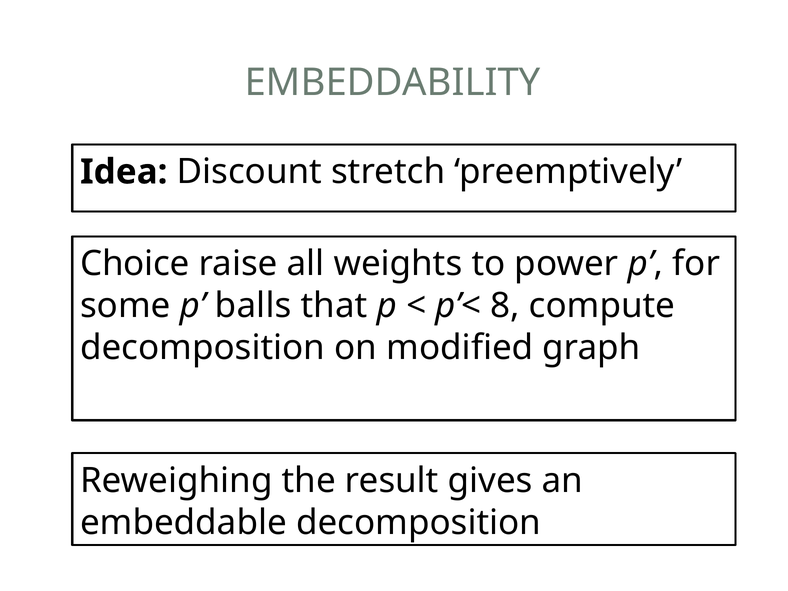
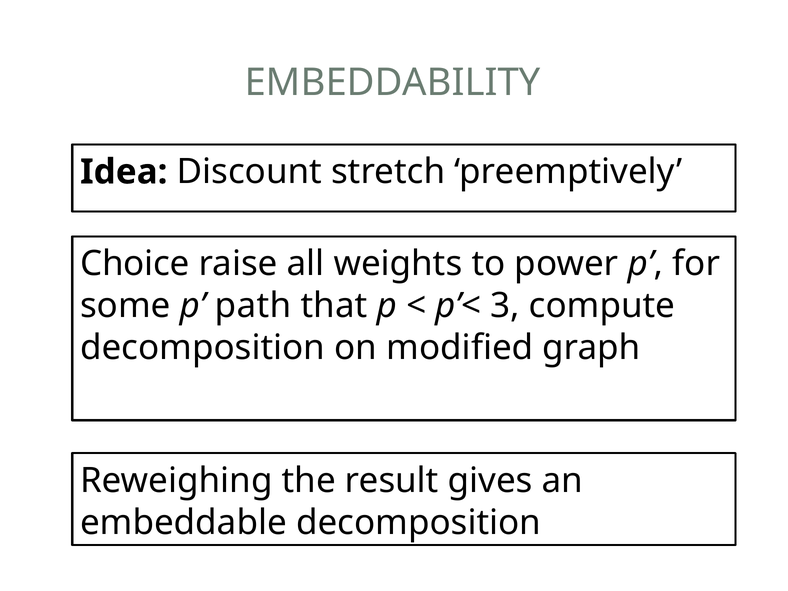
balls: balls -> path
8: 8 -> 3
